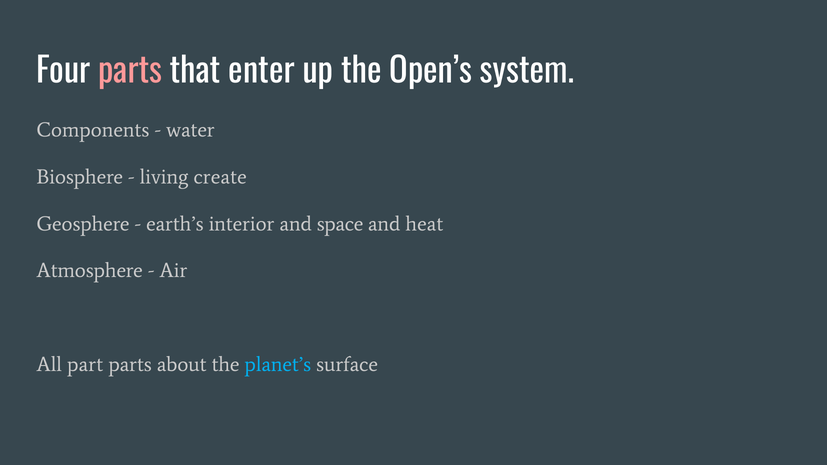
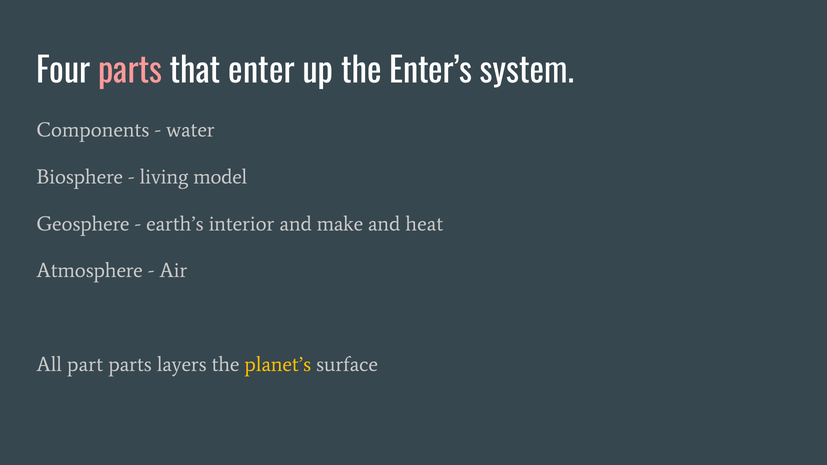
Open’s: Open’s -> Enter’s
create: create -> model
space: space -> make
about: about -> layers
planet’s colour: light blue -> yellow
